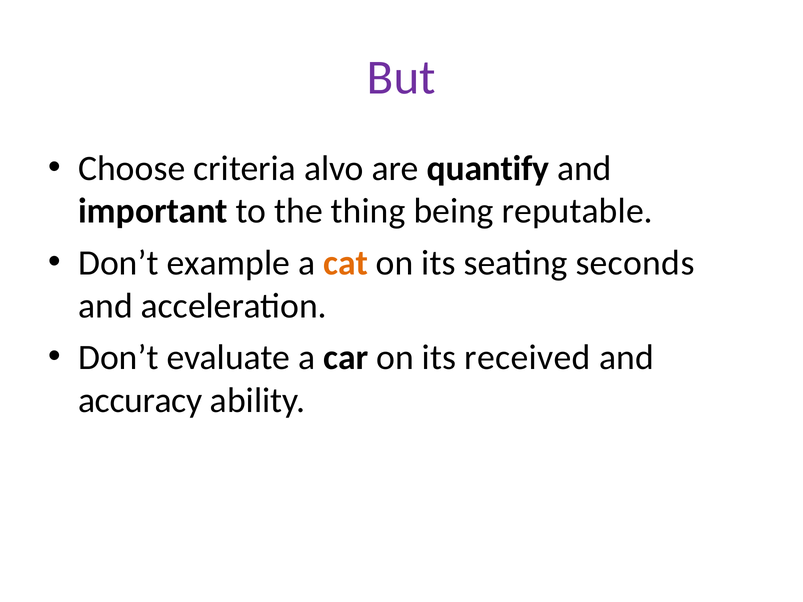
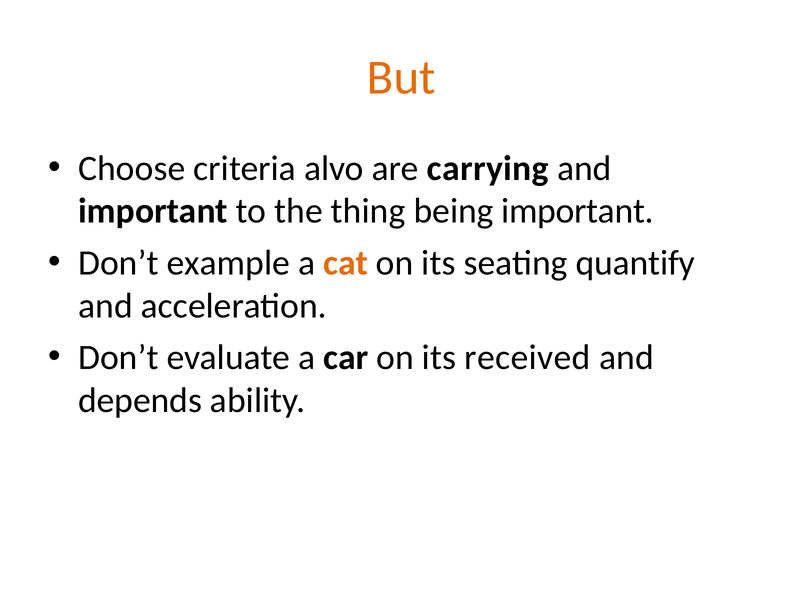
But colour: purple -> orange
quantify: quantify -> carrying
being reputable: reputable -> important
seconds: seconds -> quantify
accuracy: accuracy -> depends
